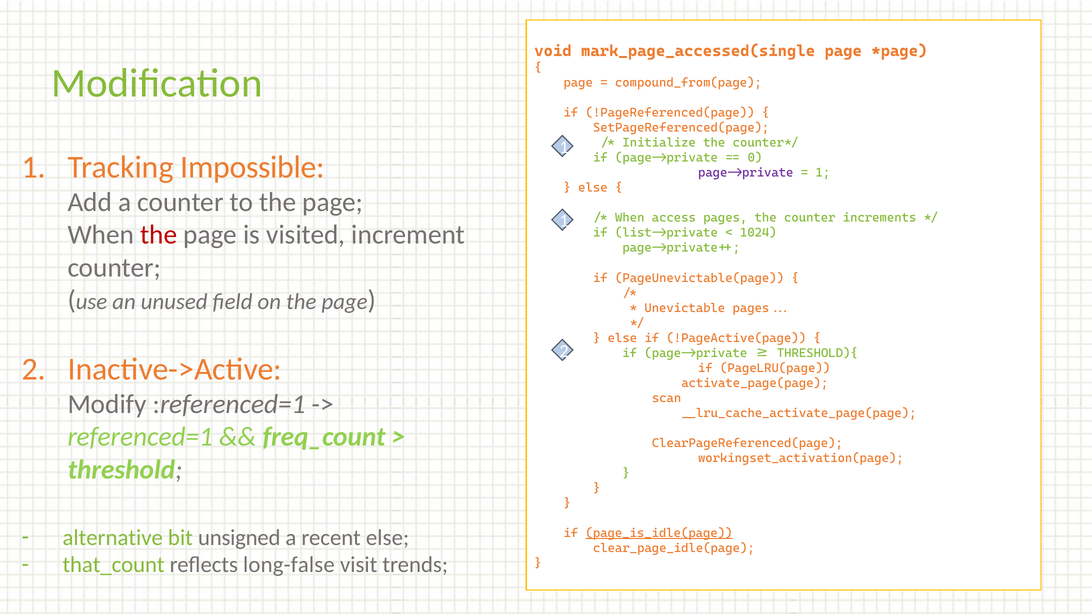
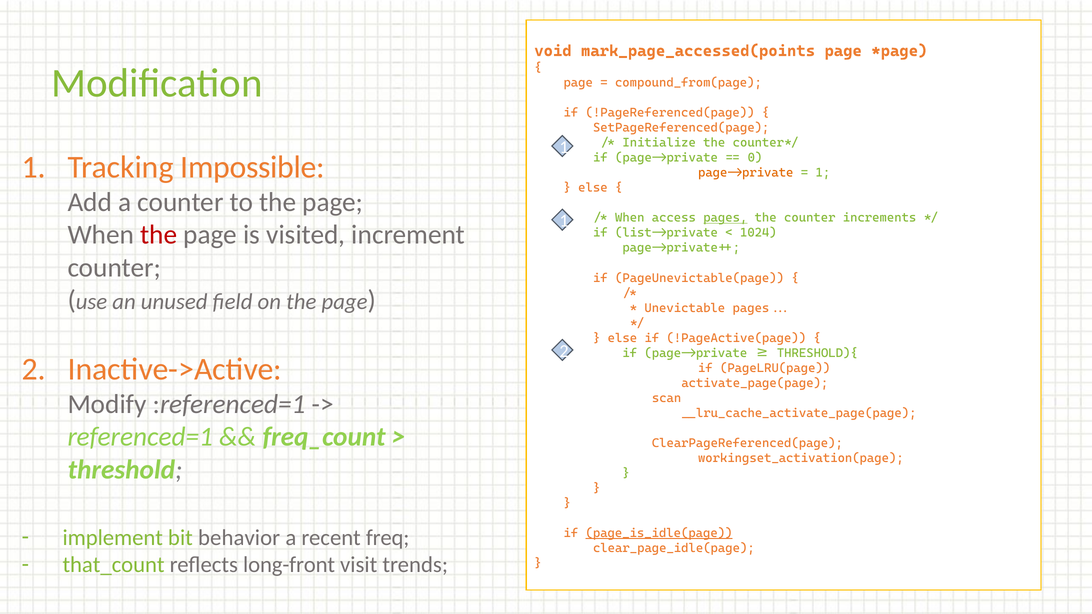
mark_page_accessed(single: mark_page_accessed(single -> mark_page_accessed(points
page->private at (746, 173) colour: purple -> orange
pages underline: none -> present
alternative: alternative -> implement
unsigned: unsigned -> behavior
recent else: else -> freq
long-false: long-false -> long-front
